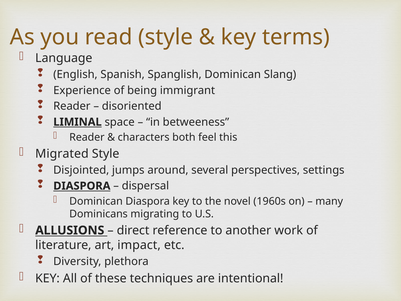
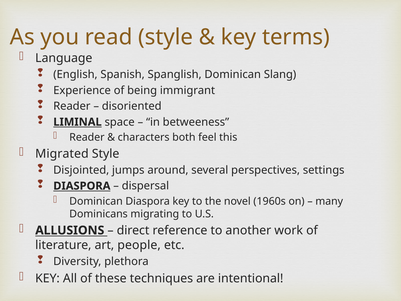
impact: impact -> people
